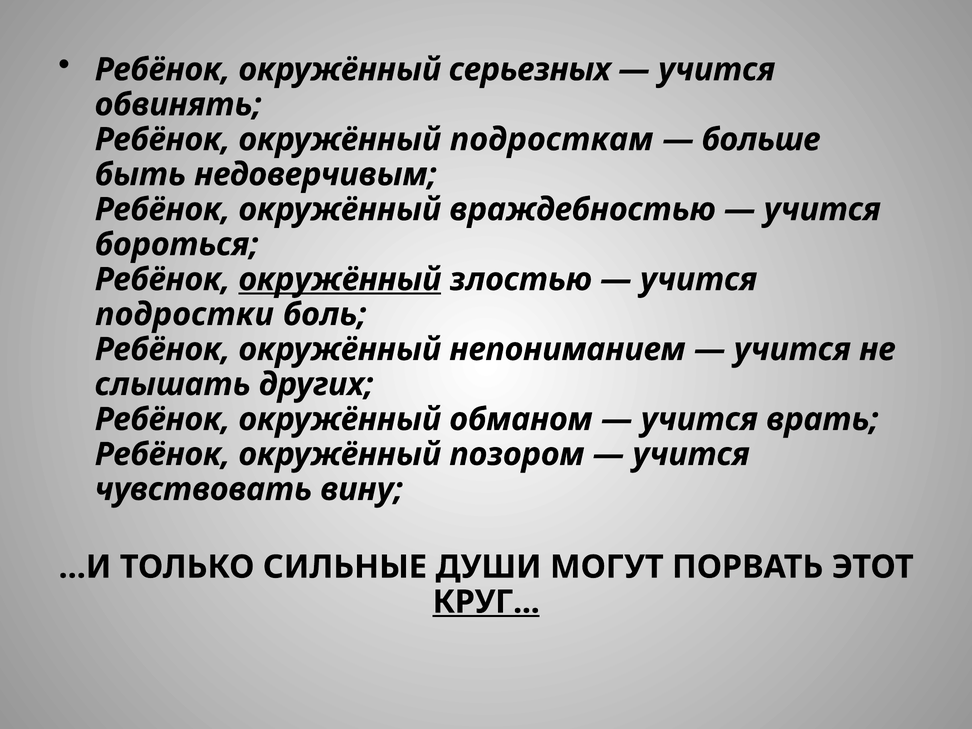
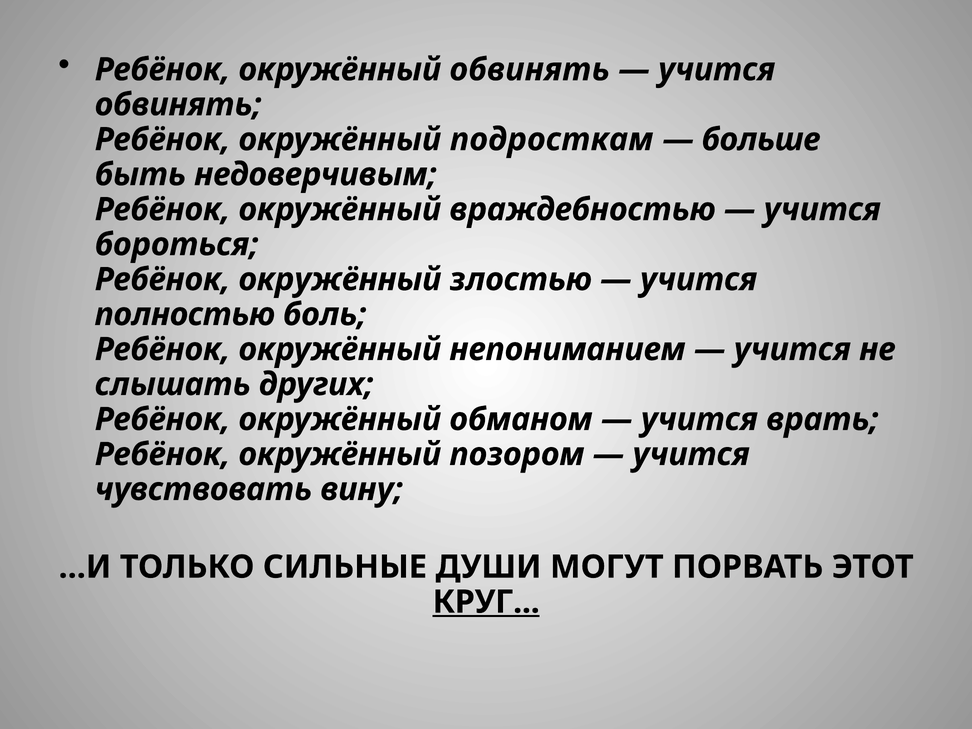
окружённый серьезных: серьезных -> обвинять
окружённый at (340, 279) underline: present -> none
подростки: подростки -> полностью
